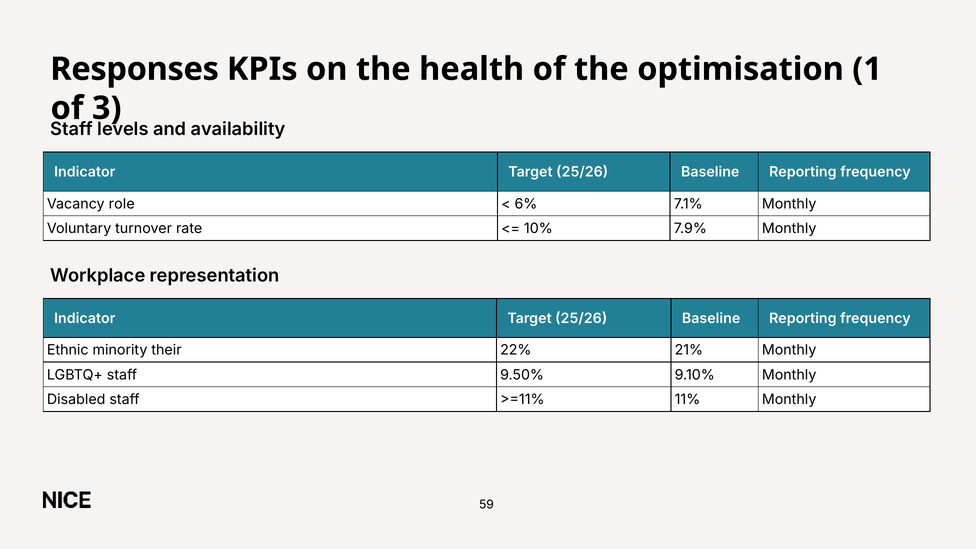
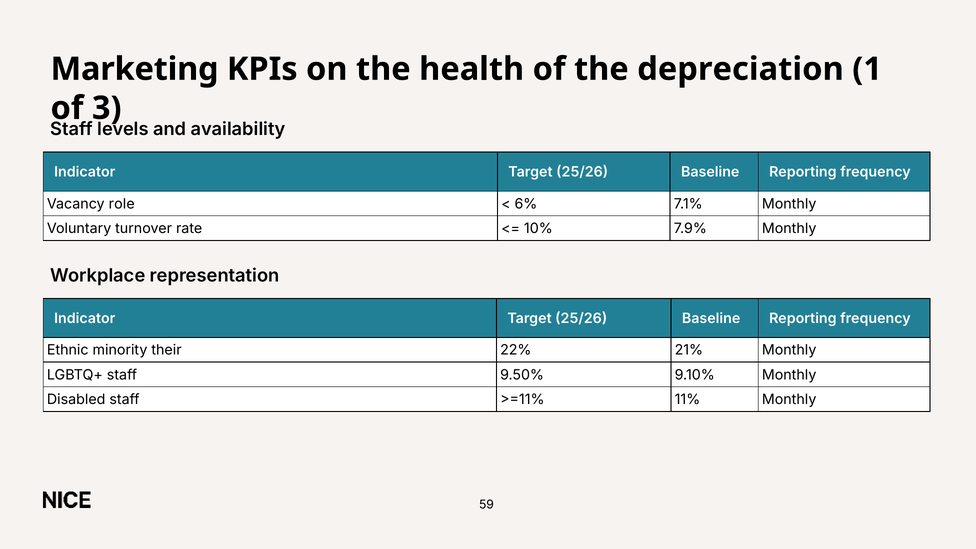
Responses: Responses -> Marketing
optimisation: optimisation -> depreciation
